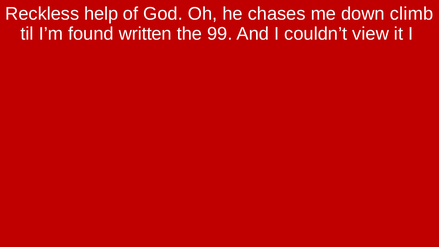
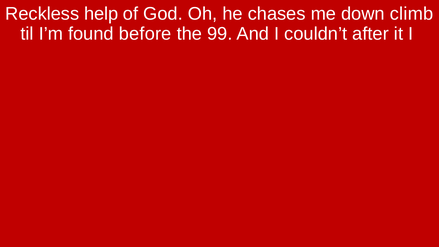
written: written -> before
view: view -> after
